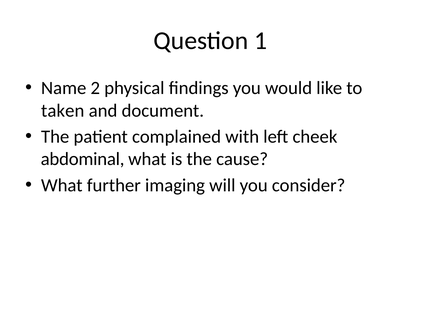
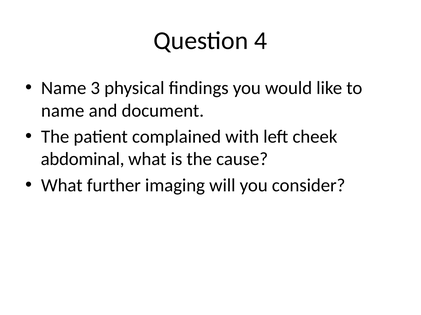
1: 1 -> 4
2: 2 -> 3
taken at (63, 111): taken -> name
